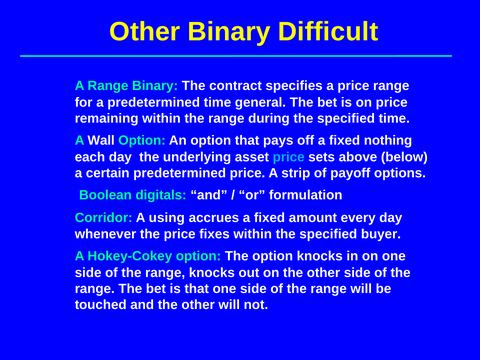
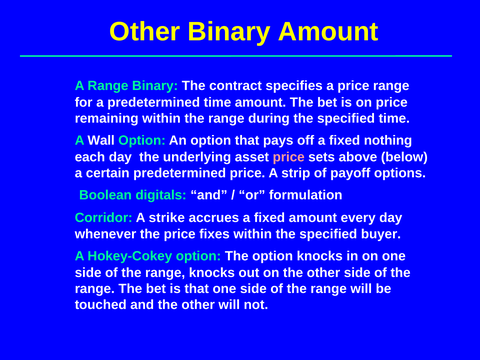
Binary Difficult: Difficult -> Amount
time general: general -> amount
price at (289, 157) colour: light blue -> pink
using: using -> strike
